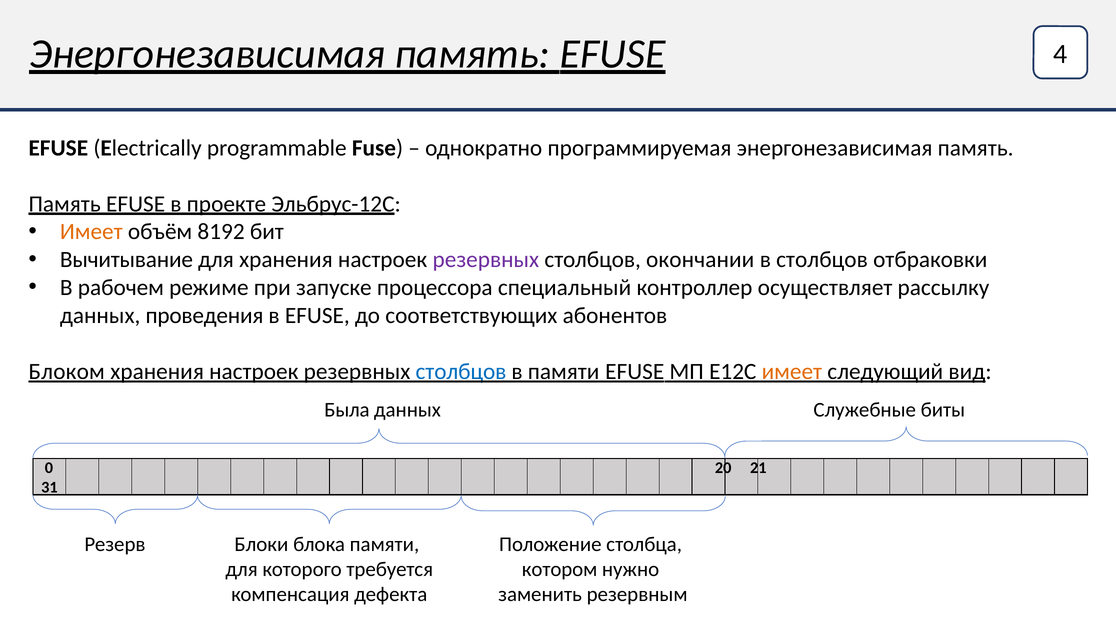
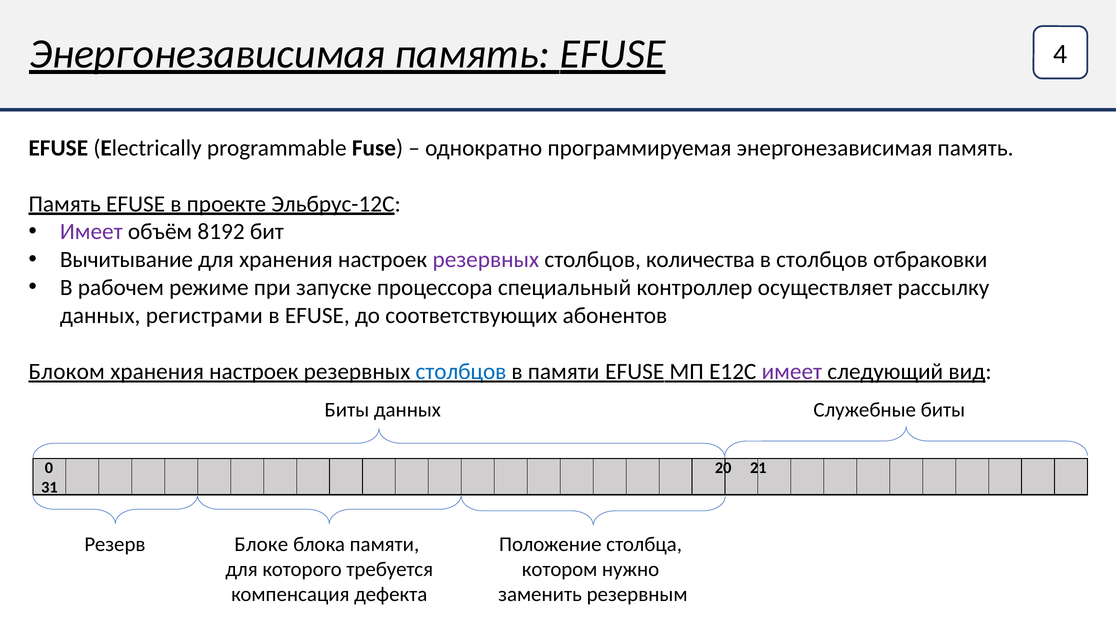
Имеет at (91, 232) colour: orange -> purple
окончании: окончании -> количества
проведения: проведения -> регистрами
имеет at (792, 371) colour: orange -> purple
Была at (347, 410): Была -> Биты
Блоки: Блоки -> Блоке
